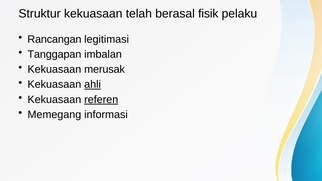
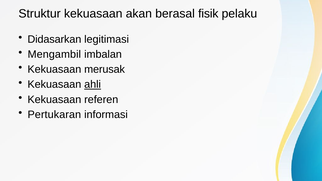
telah: telah -> akan
Rancangan: Rancangan -> Didasarkan
Tanggapan: Tanggapan -> Mengambil
referen underline: present -> none
Memegang: Memegang -> Pertukaran
